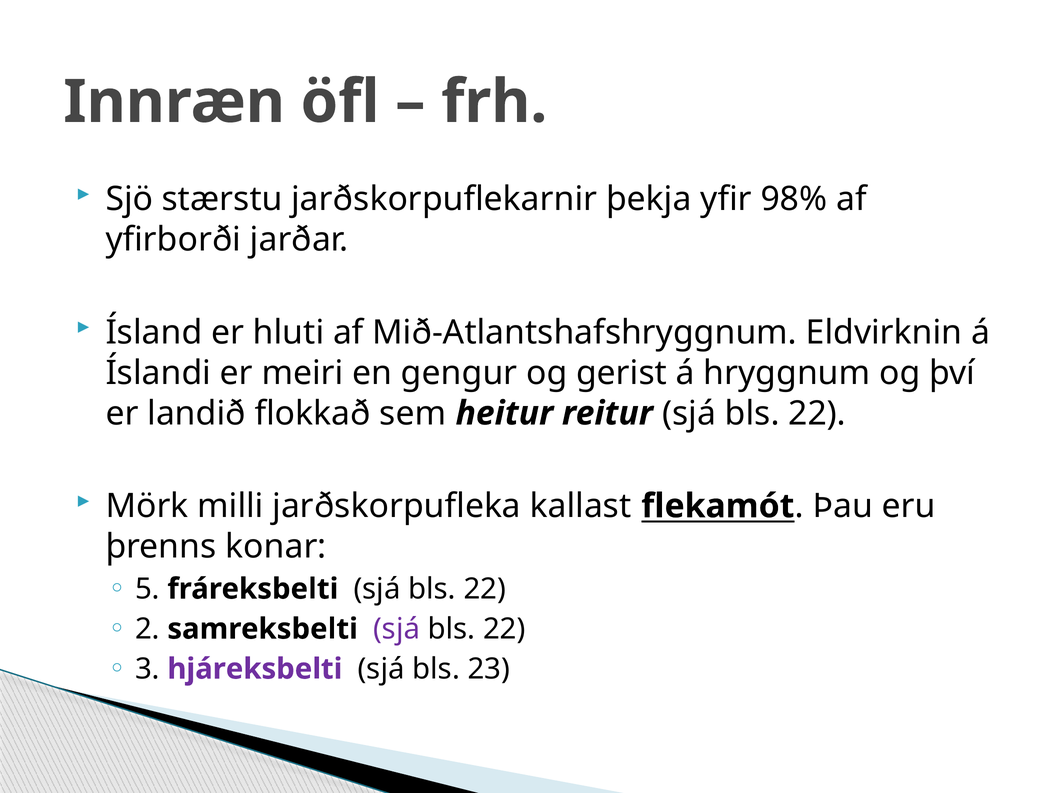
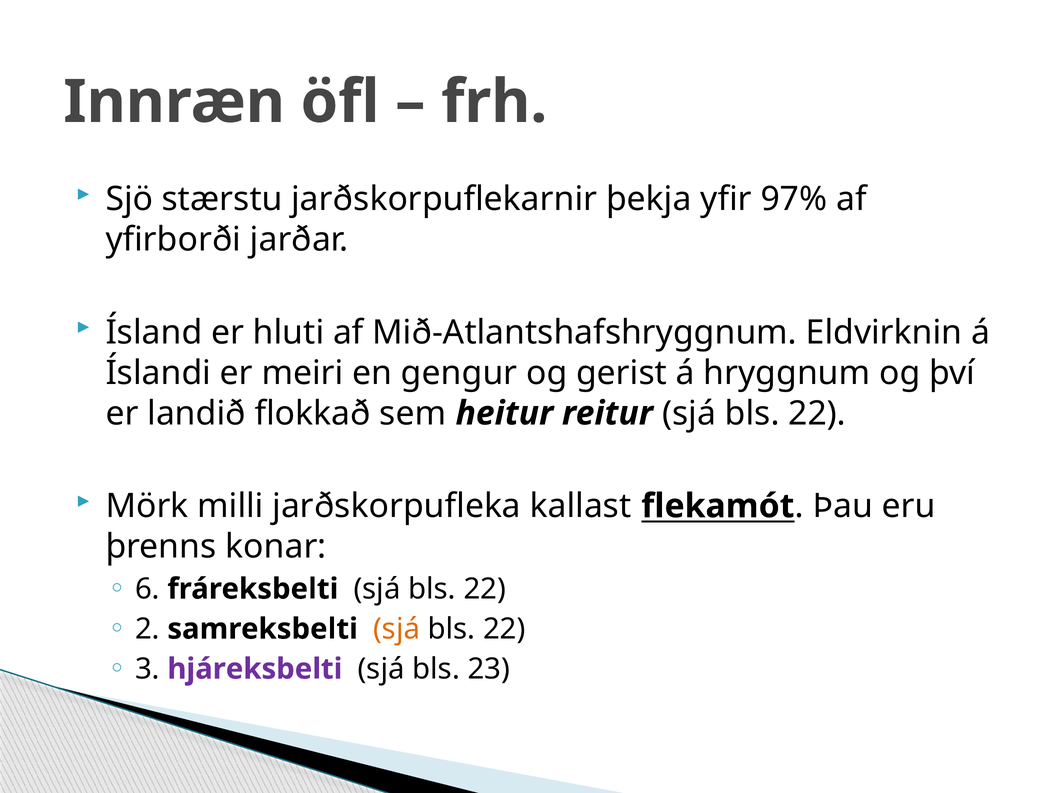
98%: 98% -> 97%
5: 5 -> 6
sjá at (397, 629) colour: purple -> orange
